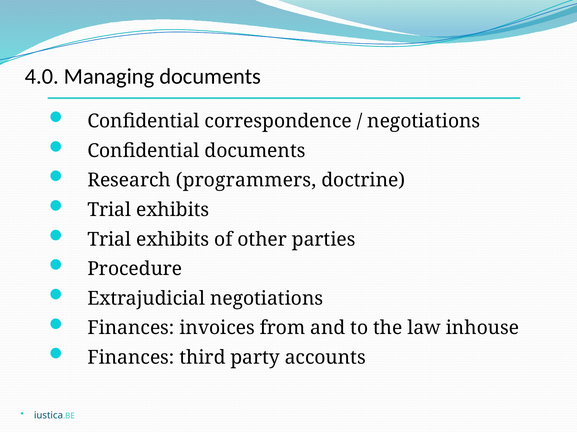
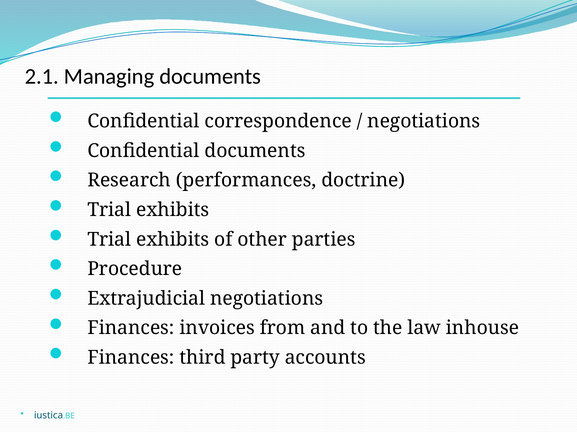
4.0: 4.0 -> 2.1
programmers: programmers -> performances
